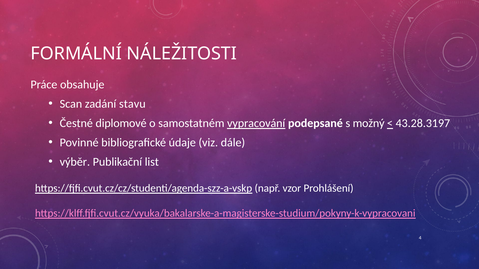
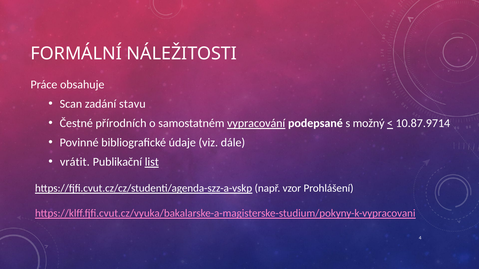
diplomové: diplomové -> přírodních
43.28.3197: 43.28.3197 -> 10.87.9714
výběr: výběr -> vrátit
list underline: none -> present
